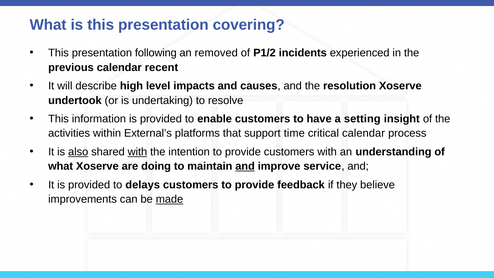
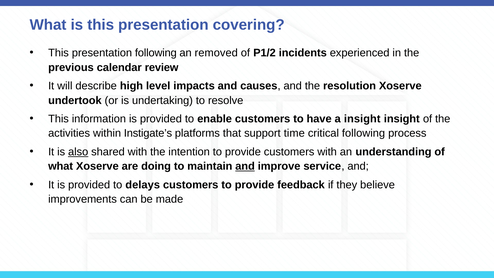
recent: recent -> review
a setting: setting -> insight
External’s: External’s -> Instigate’s
critical calendar: calendar -> following
with at (137, 152) underline: present -> none
made underline: present -> none
